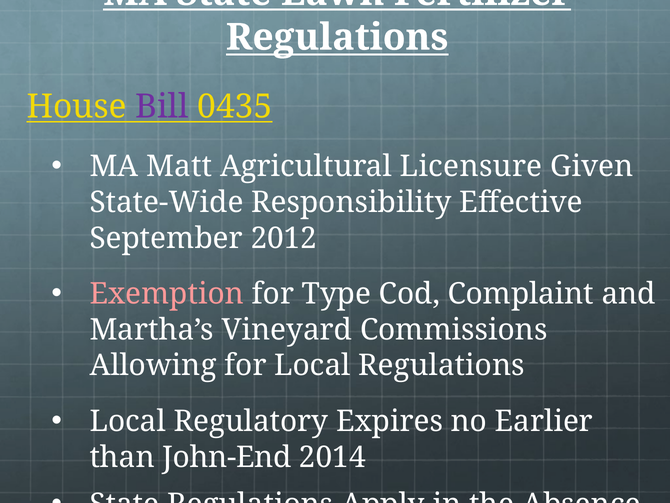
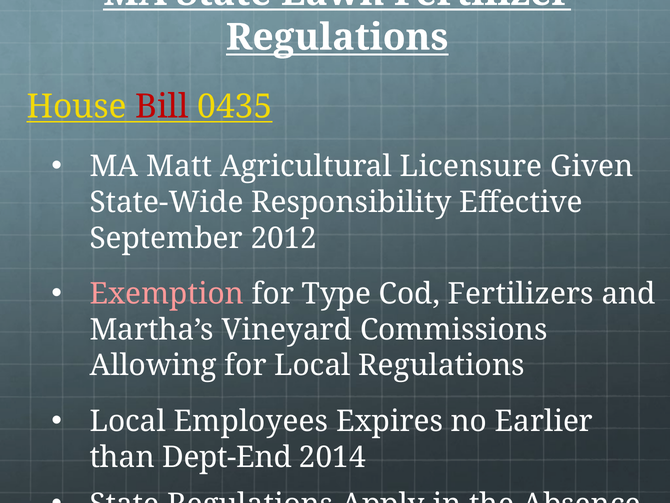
Bill colour: purple -> red
Complaint: Complaint -> Fertilizers
Regulatory: Regulatory -> Employees
John-End: John-End -> Dept-End
